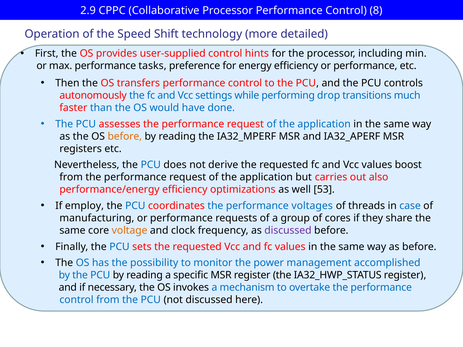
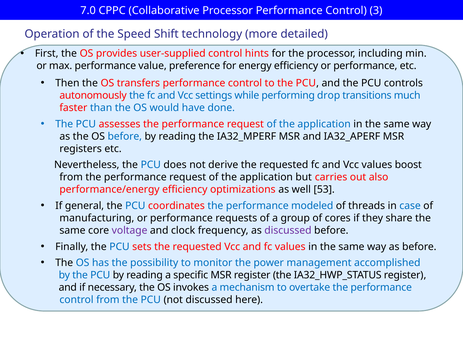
2.9: 2.9 -> 7.0
8: 8 -> 3
tasks: tasks -> value
before at (125, 136) colour: orange -> blue
employ: employ -> general
voltages: voltages -> modeled
voltage colour: orange -> purple
